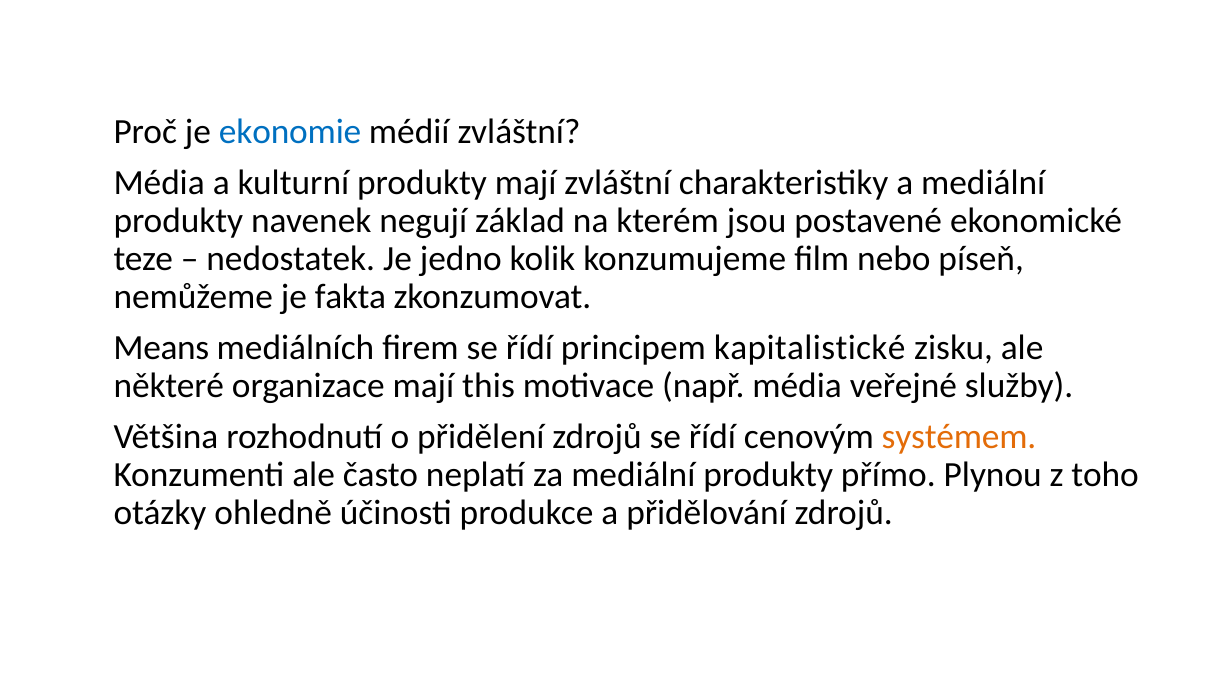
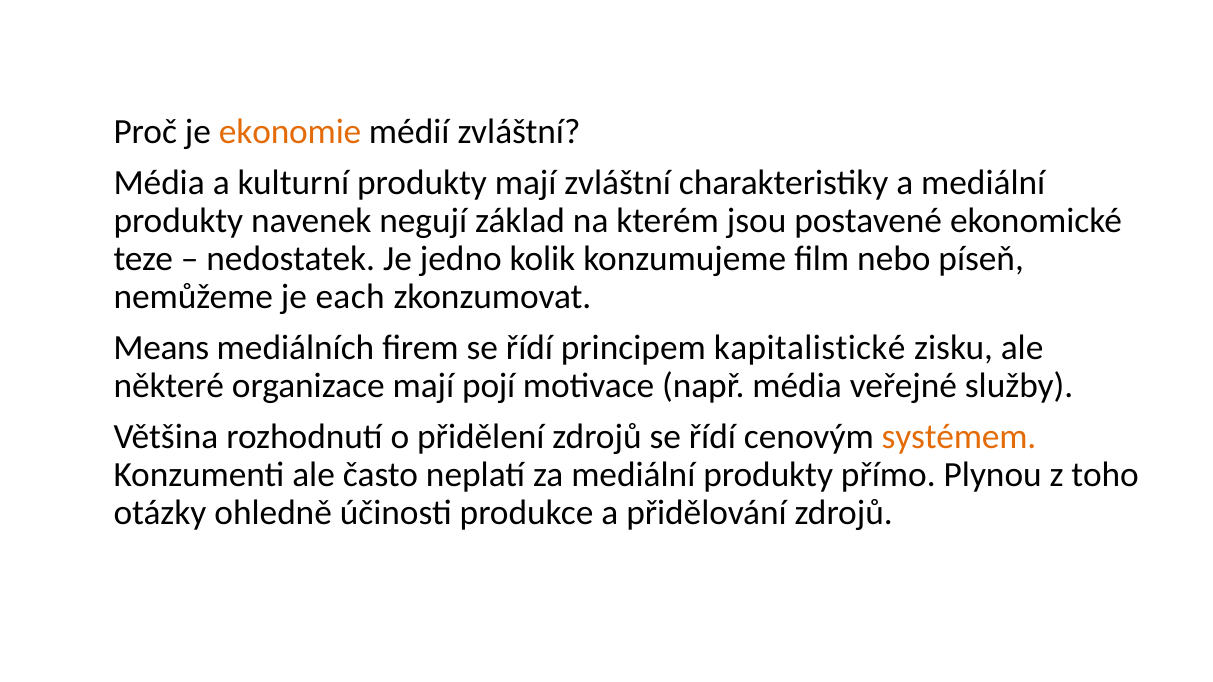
ekonomie colour: blue -> orange
fakta: fakta -> each
this: this -> pojí
